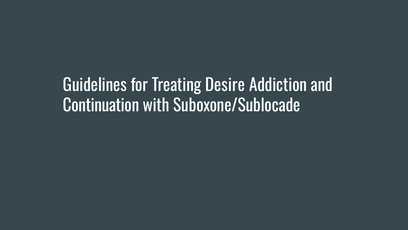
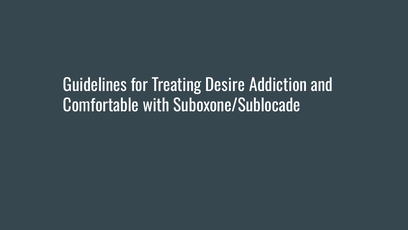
Continuation: Continuation -> Comfortable
